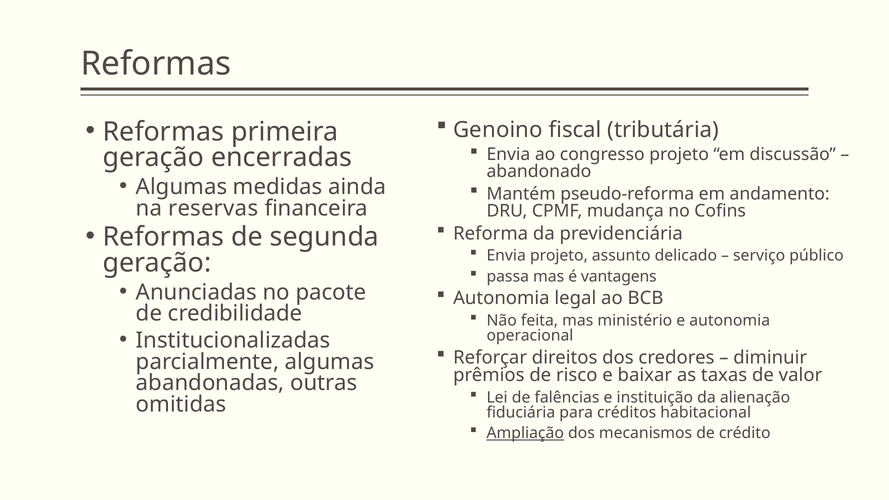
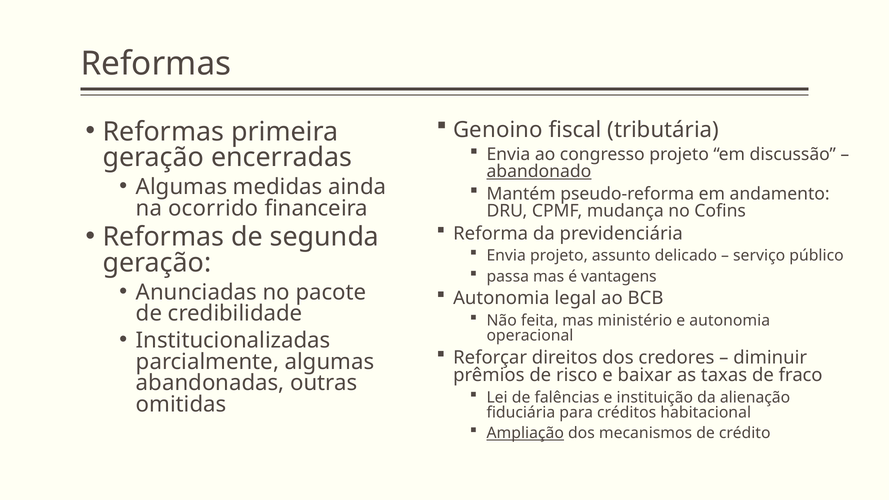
abandonado underline: none -> present
reservas: reservas -> ocorrido
valor: valor -> fraco
